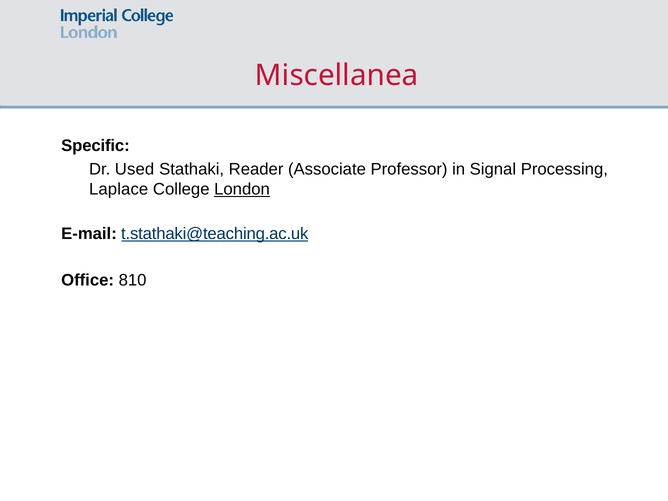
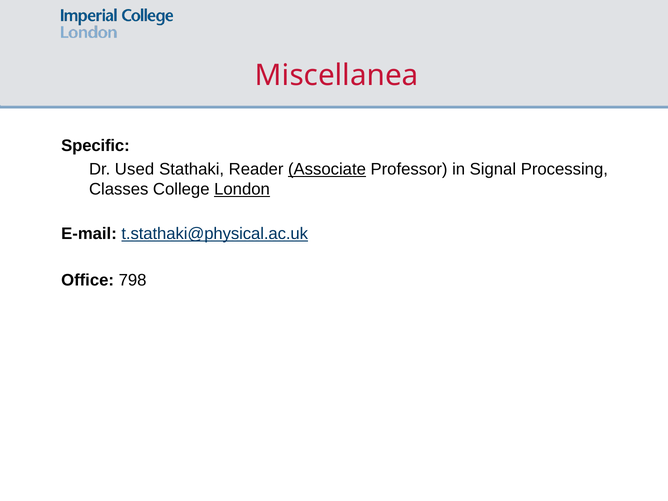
Associate underline: none -> present
Laplace: Laplace -> Classes
t.stathaki@teaching.ac.uk: t.stathaki@teaching.ac.uk -> t.stathaki@physical.ac.uk
810: 810 -> 798
